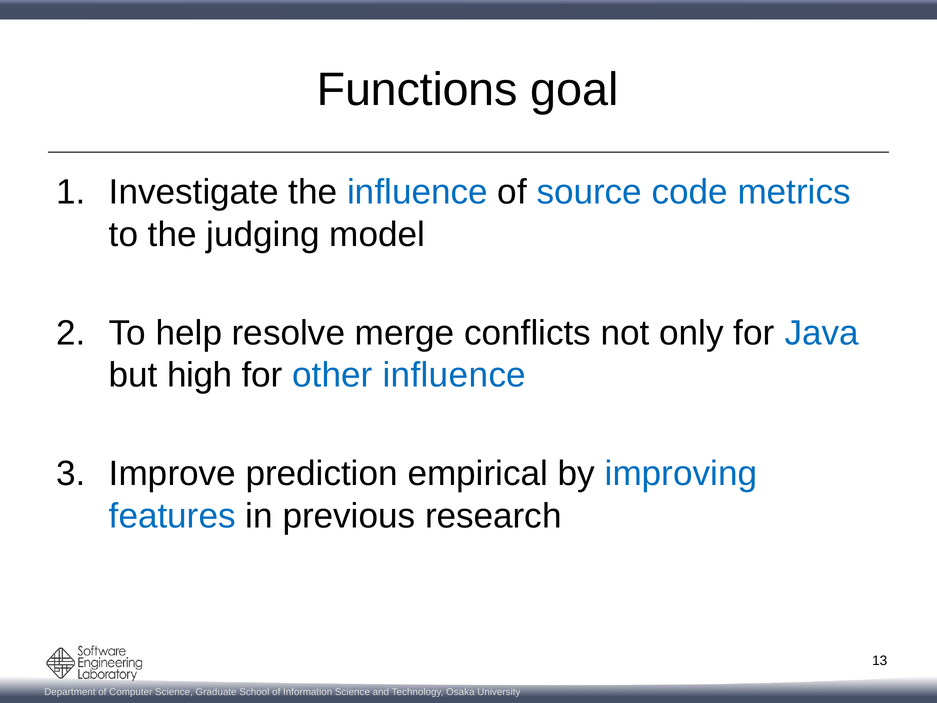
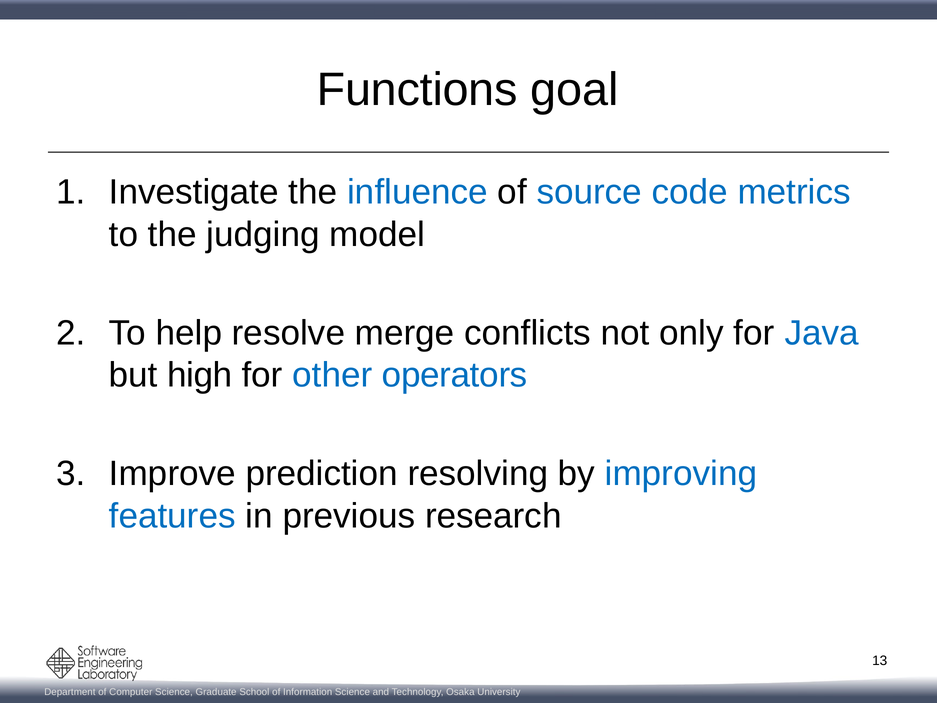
other influence: influence -> operators
empirical: empirical -> resolving
